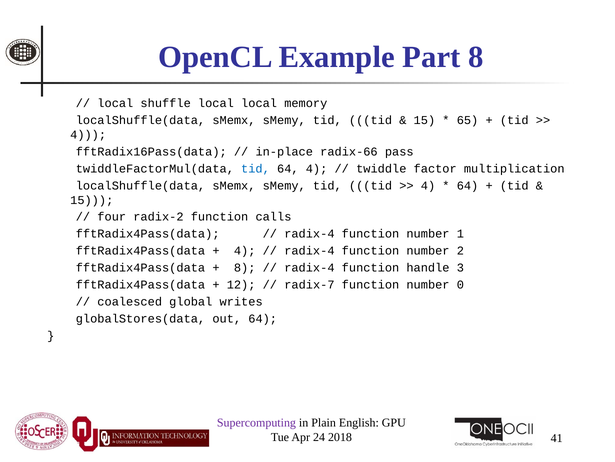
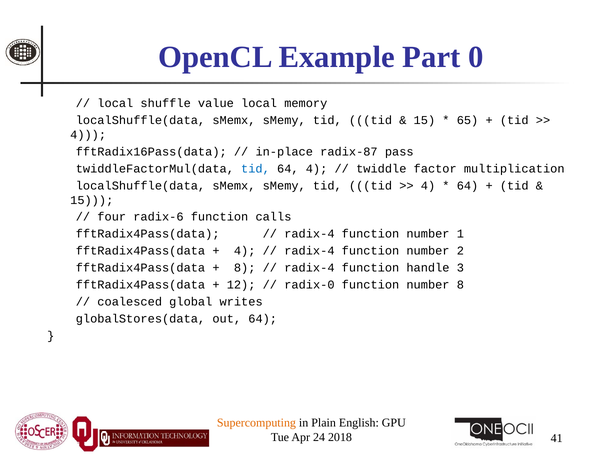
Part 8: 8 -> 0
shuffle local: local -> value
radix-66: radix-66 -> radix-87
radix-2: radix-2 -> radix-6
radix-7: radix-7 -> radix-0
number 0: 0 -> 8
Supercomputing colour: purple -> orange
